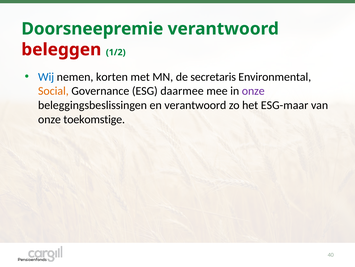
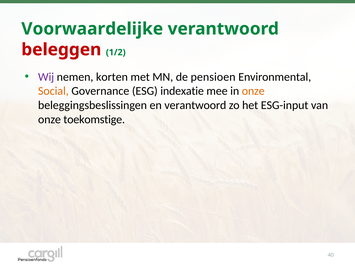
Doorsneepremie: Doorsneepremie -> Voorwaardelijke
Wij colour: blue -> purple
secretaris: secretaris -> pensioen
daarmee: daarmee -> indexatie
onze at (253, 91) colour: purple -> orange
ESG-maar: ESG-maar -> ESG-input
